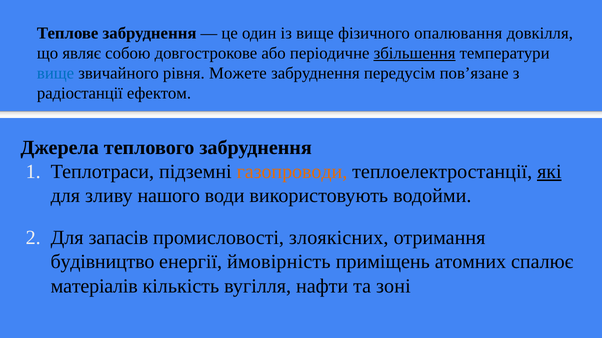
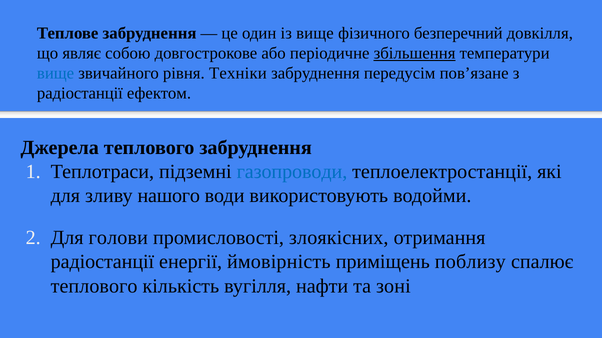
опалювання: опалювання -> безперечний
Можете: Можете -> Техніки
газопроводи colour: orange -> blue
які underline: present -> none
запасів: запасів -> голови
будівництво at (103, 262): будівництво -> радіостанції
атомних: атомних -> поблизу
матеріалів at (94, 286): матеріалів -> теплового
